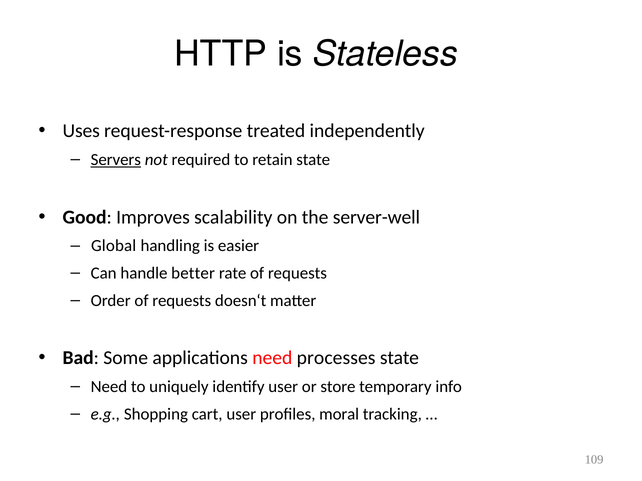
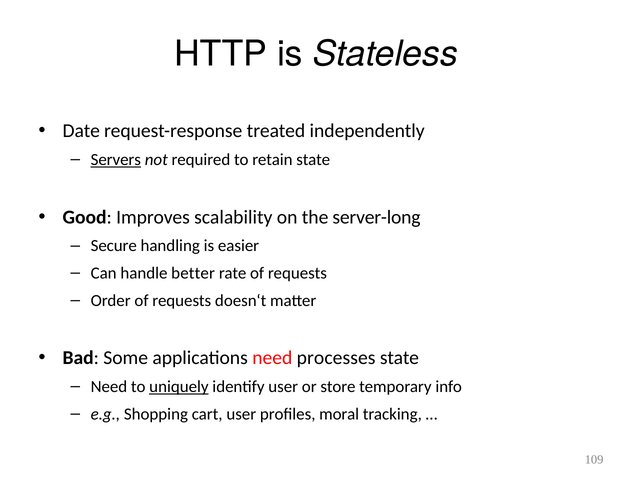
Uses: Uses -> Date
server-well: server-well -> server-long
Global: Global -> Secure
uniquely underline: none -> present
